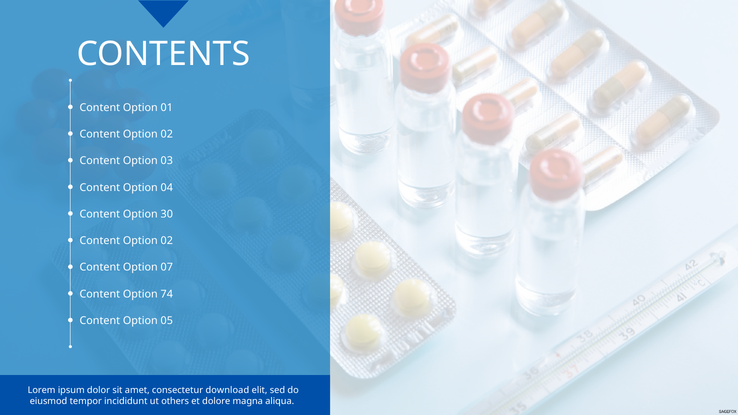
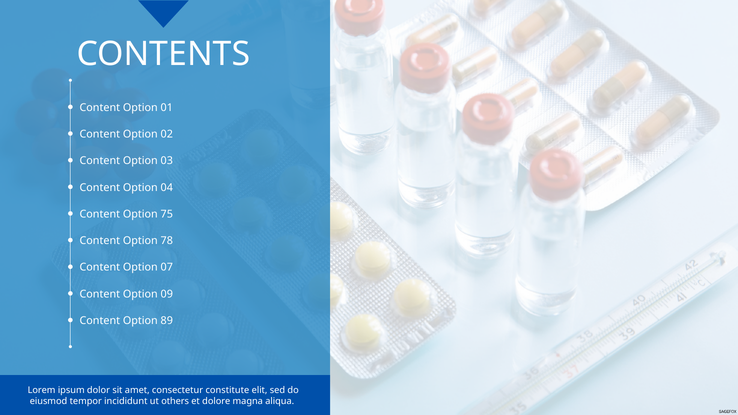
30: 30 -> 75
02 at (167, 241): 02 -> 78
74: 74 -> 09
05: 05 -> 89
download: download -> constitute
